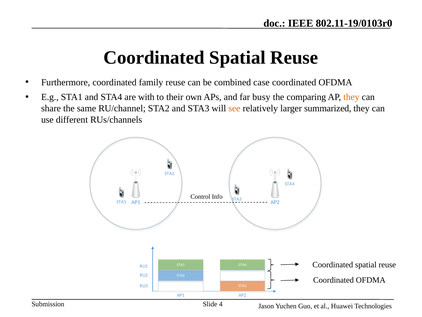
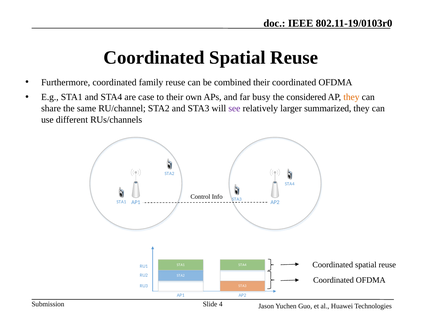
combined case: case -> their
with: with -> case
comparing: comparing -> considered
see colour: orange -> purple
